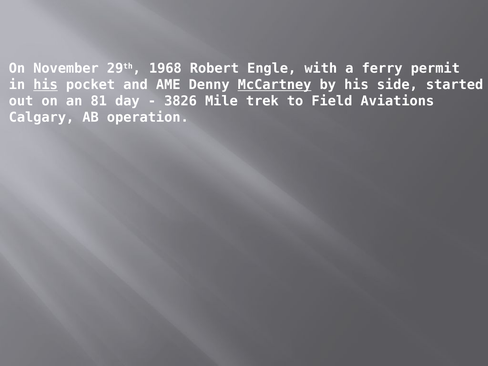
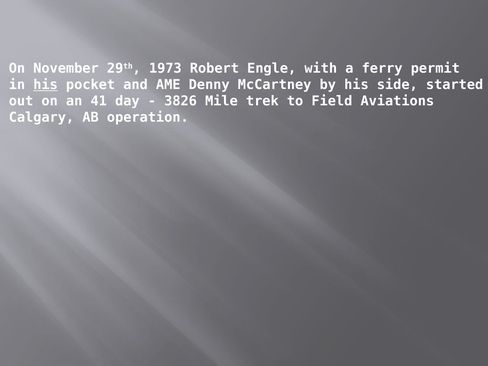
1968: 1968 -> 1973
McCartney underline: present -> none
81: 81 -> 41
